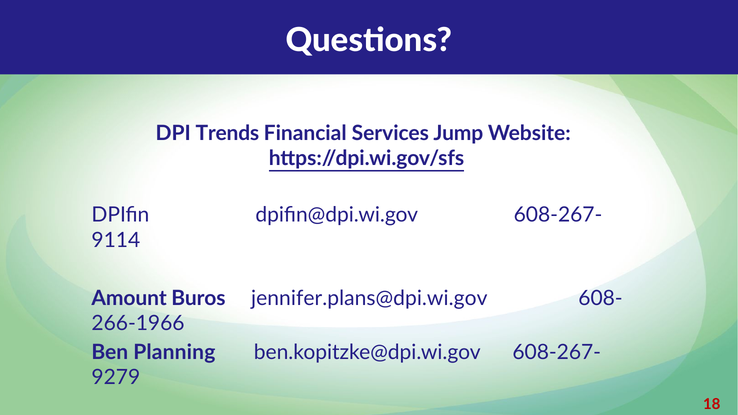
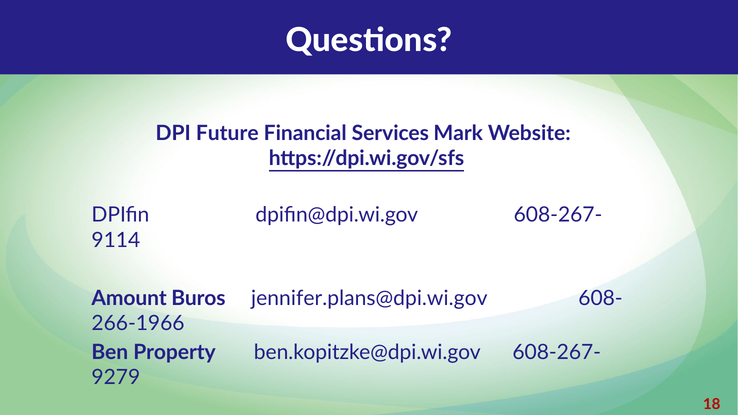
Trends: Trends -> Future
Jump: Jump -> Mark
Planning: Planning -> Property
